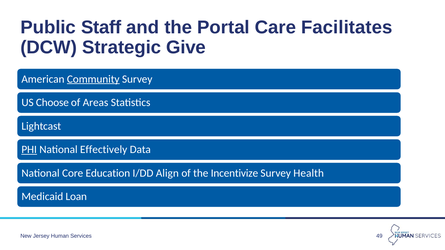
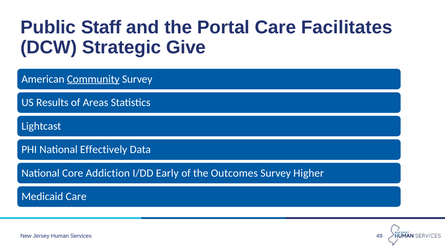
Choose: Choose -> Results
PHI underline: present -> none
Education: Education -> Addiction
Align: Align -> Early
Incentivize: Incentivize -> Outcomes
Health: Health -> Higher
Medicaid Loan: Loan -> Care
